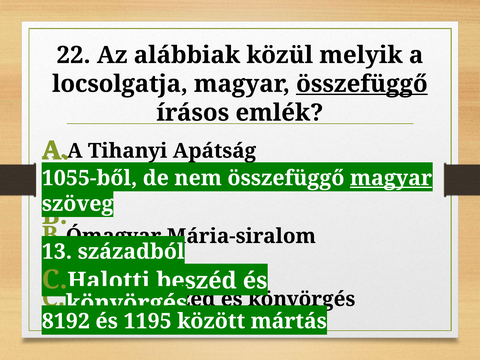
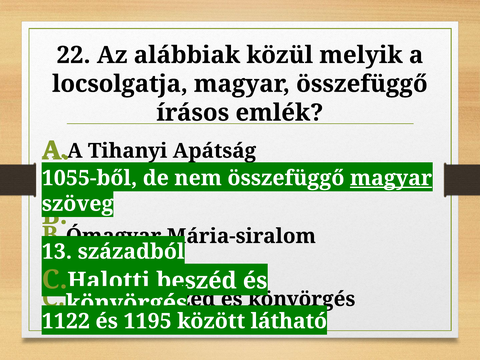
összefüggő at (362, 84) underline: present -> none
8192: 8192 -> 1122
mártás: mártás -> látható
